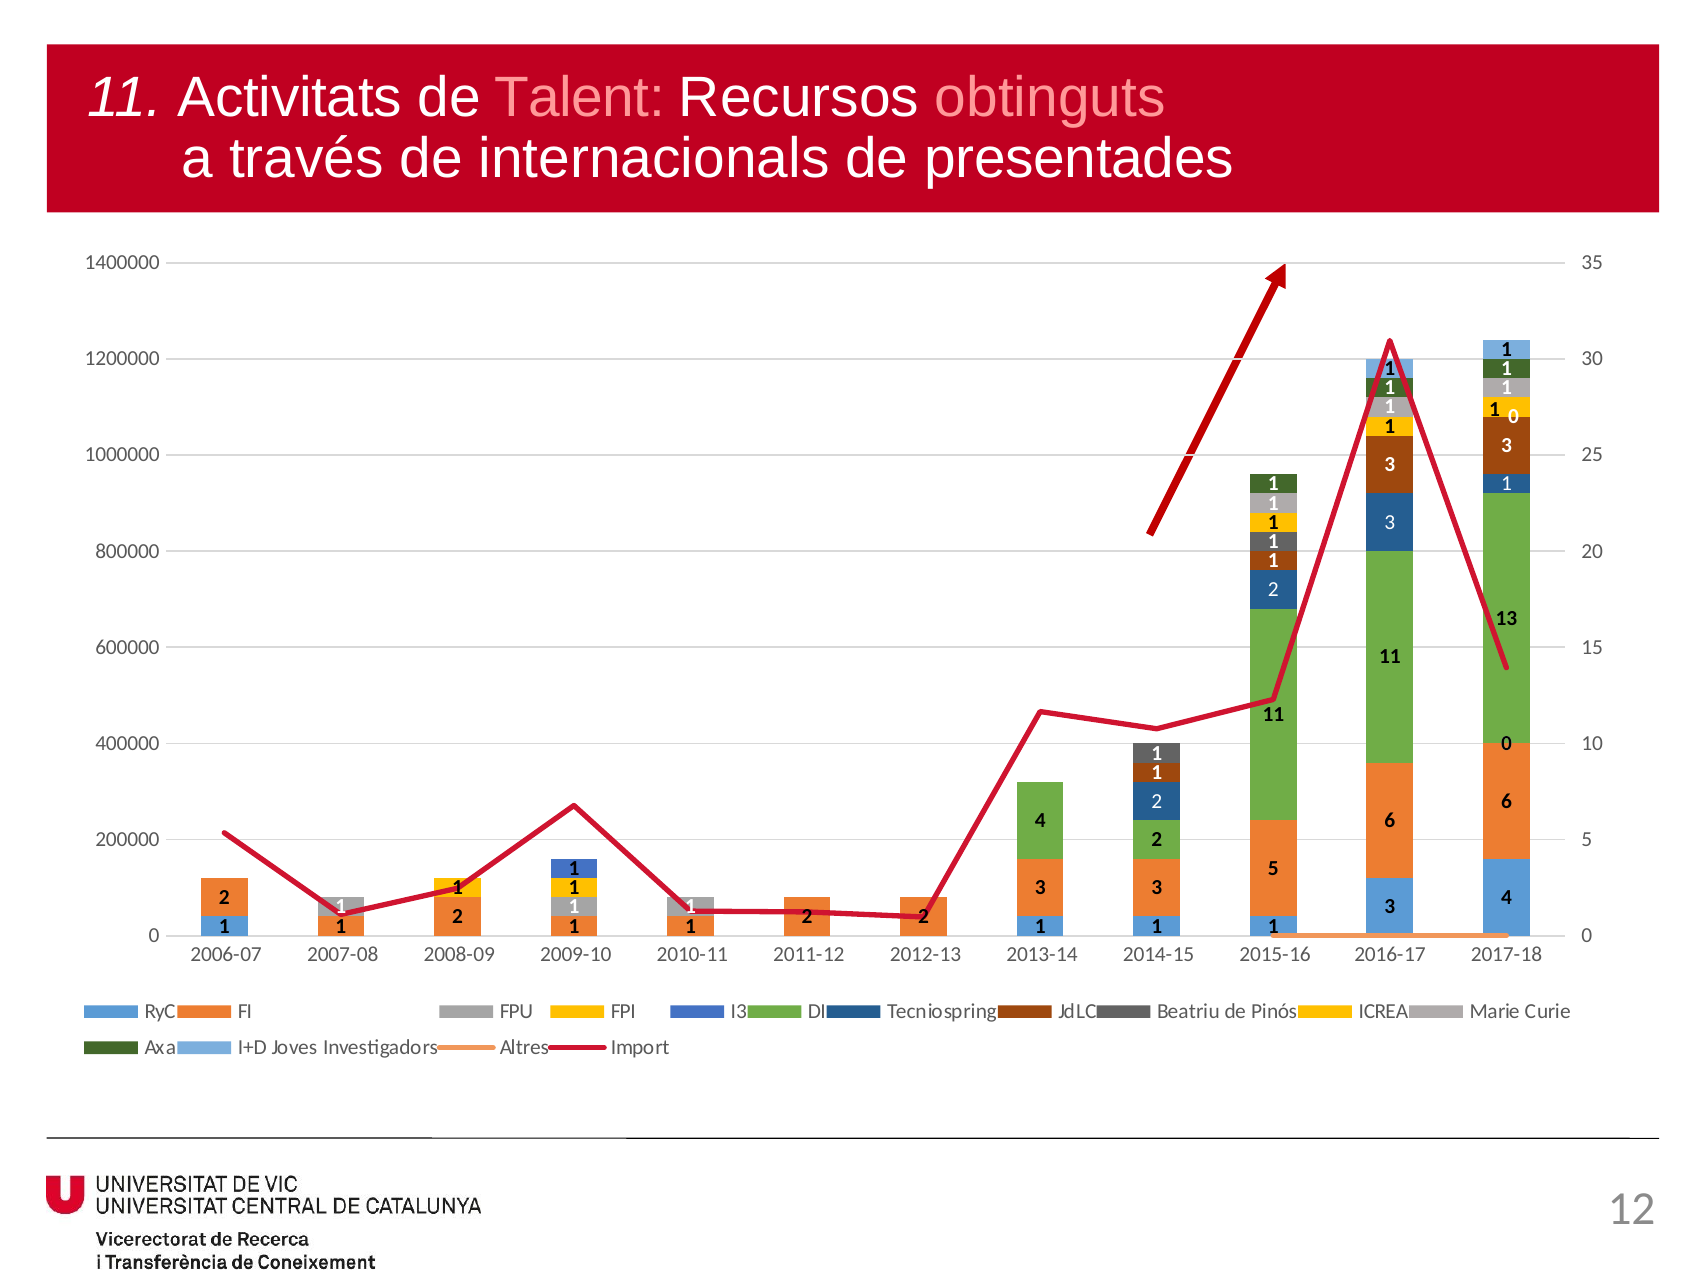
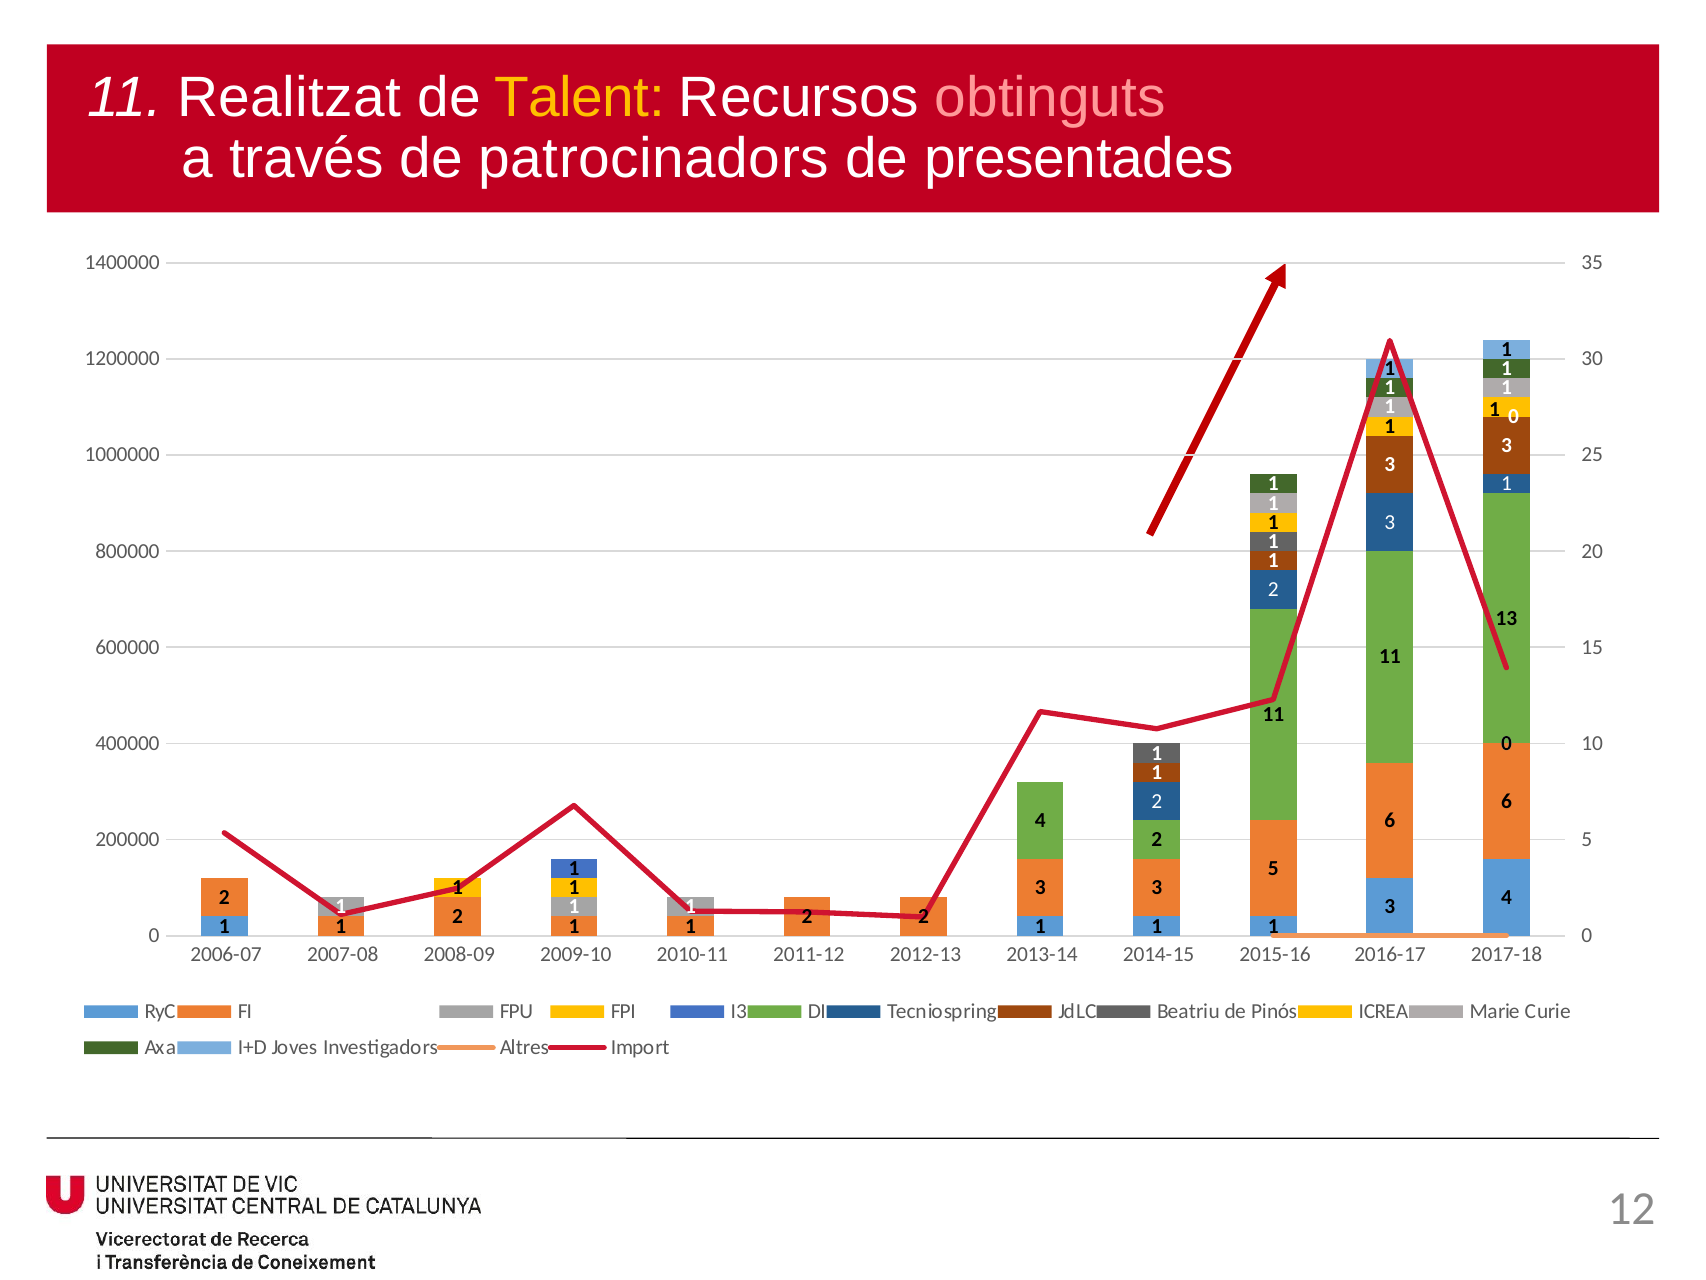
Activitats: Activitats -> Realitzat
Talent colour: pink -> yellow
internacionals: internacionals -> patrocinadors
